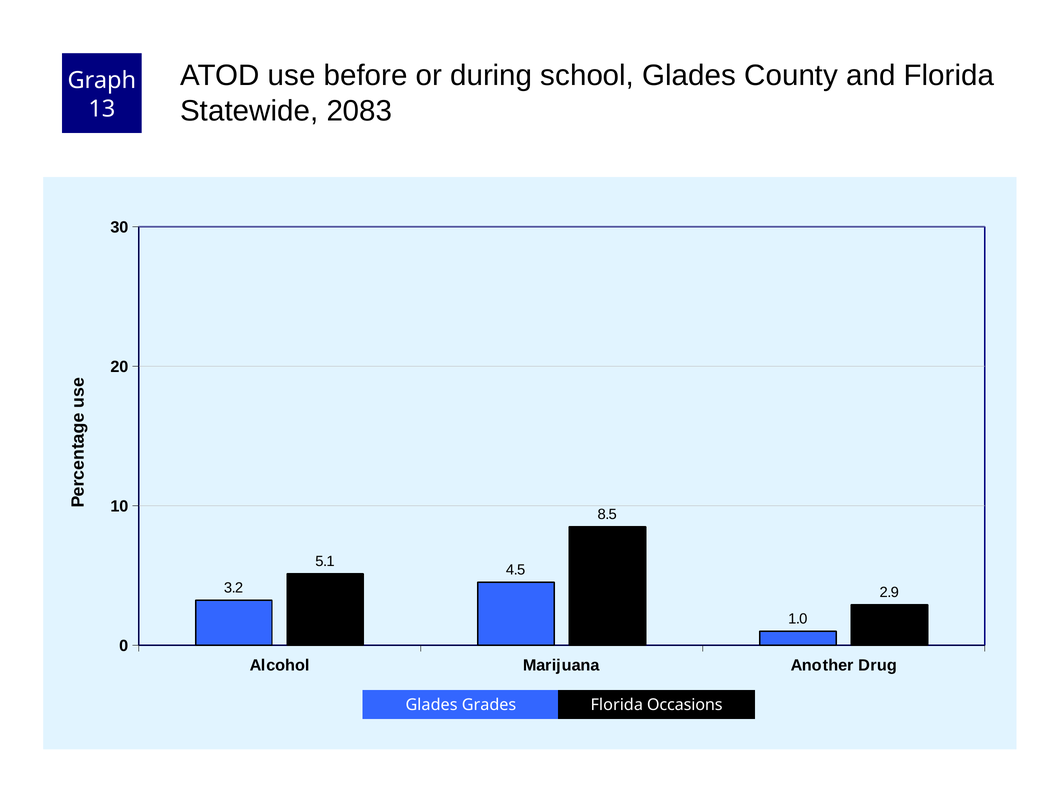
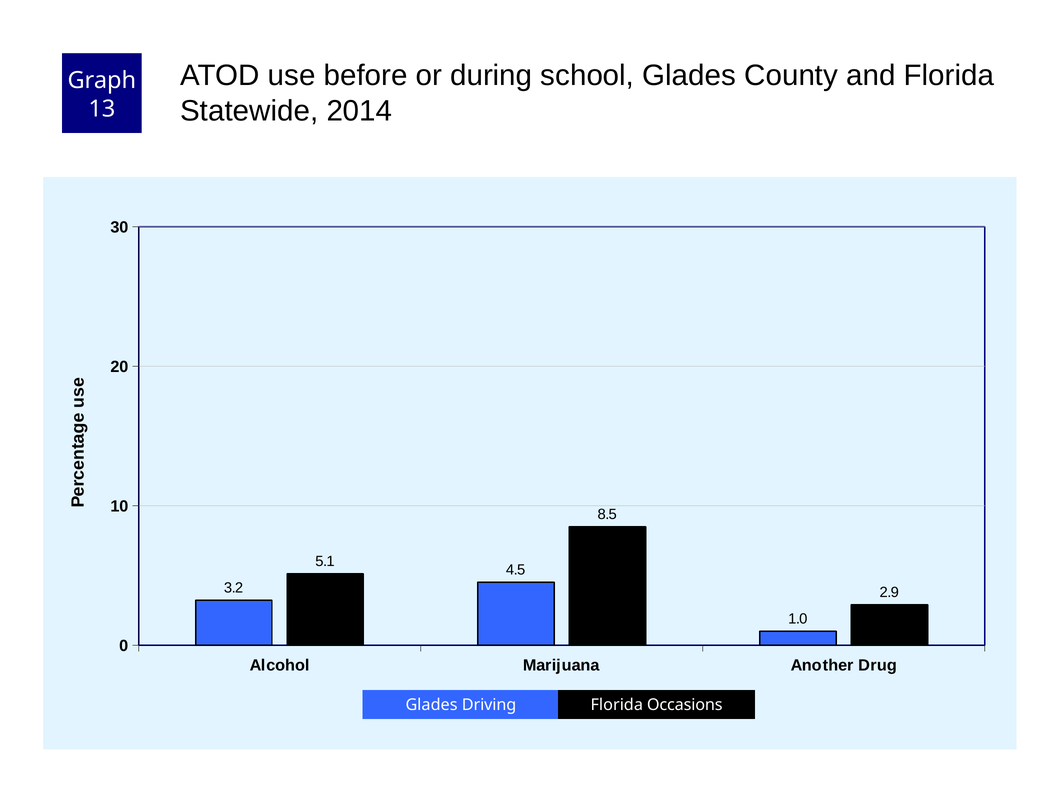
2083: 2083 -> 2014
Grades: Grades -> Driving
